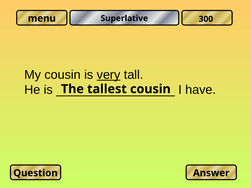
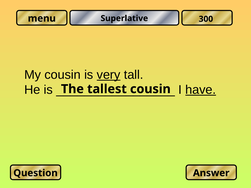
have underline: none -> present
